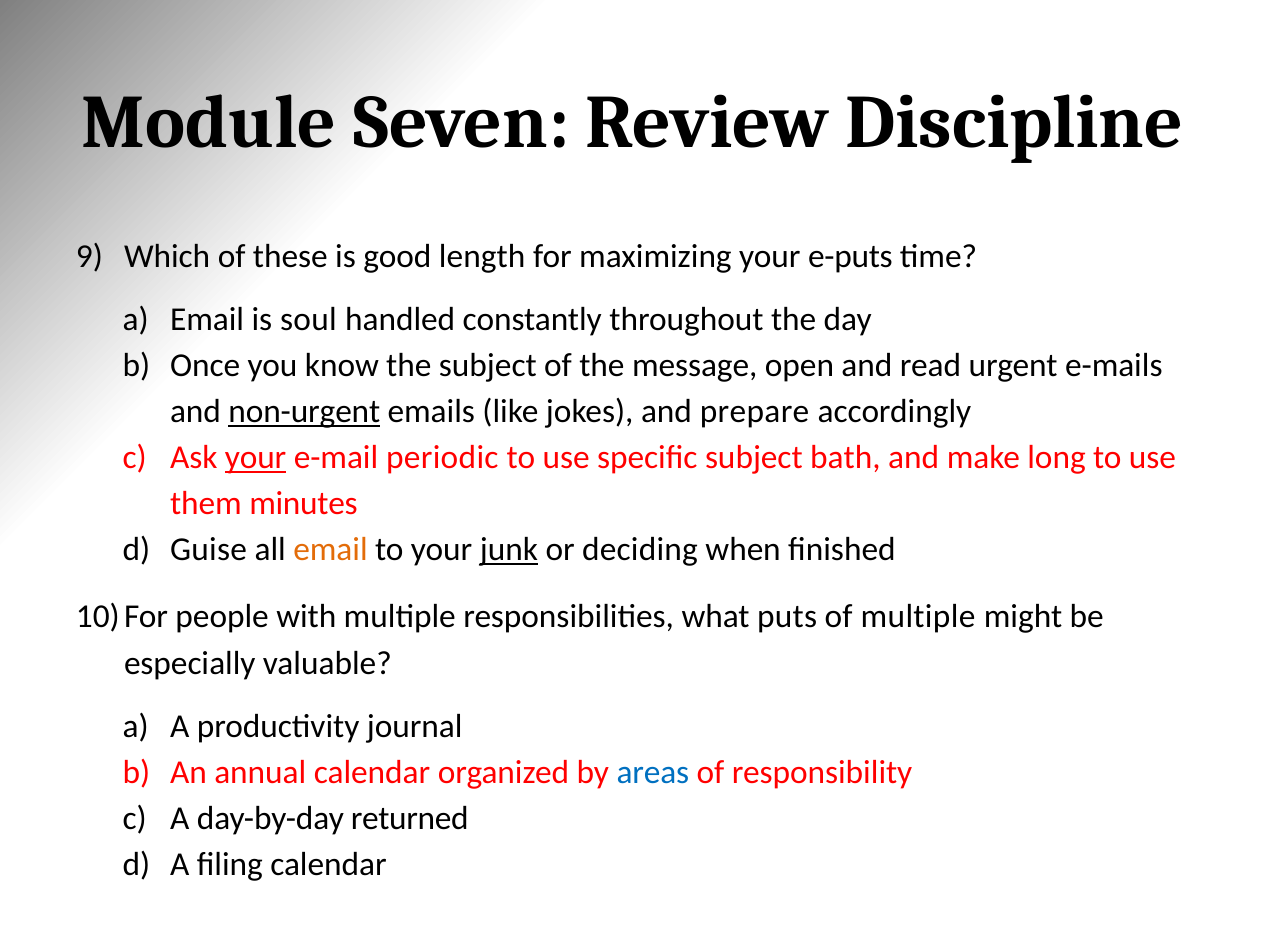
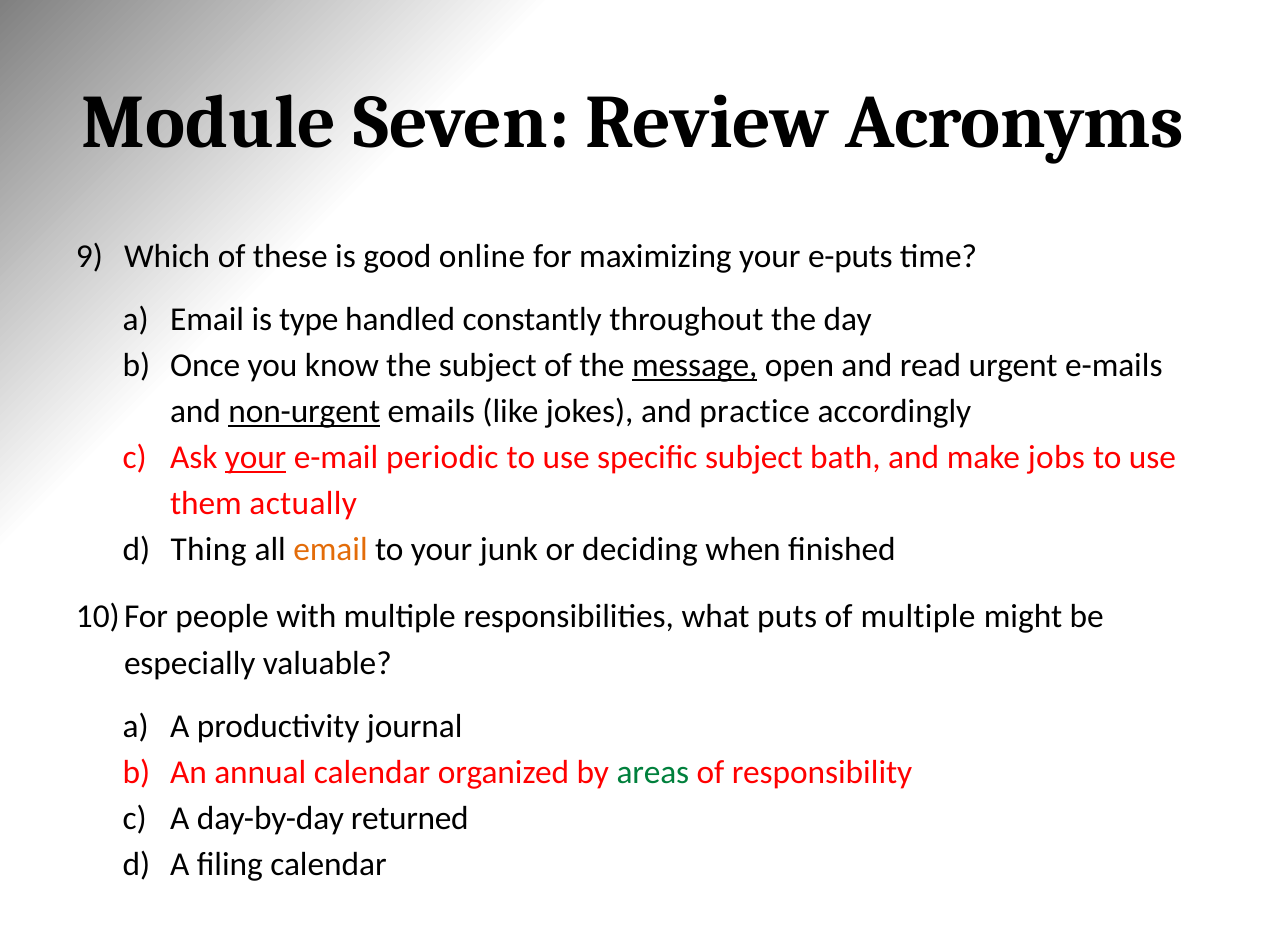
Discipline: Discipline -> Acronyms
length: length -> online
soul: soul -> type
message underline: none -> present
prepare: prepare -> practice
long: long -> jobs
minutes: minutes -> actually
Guise: Guise -> Thing
junk underline: present -> none
areas colour: blue -> green
